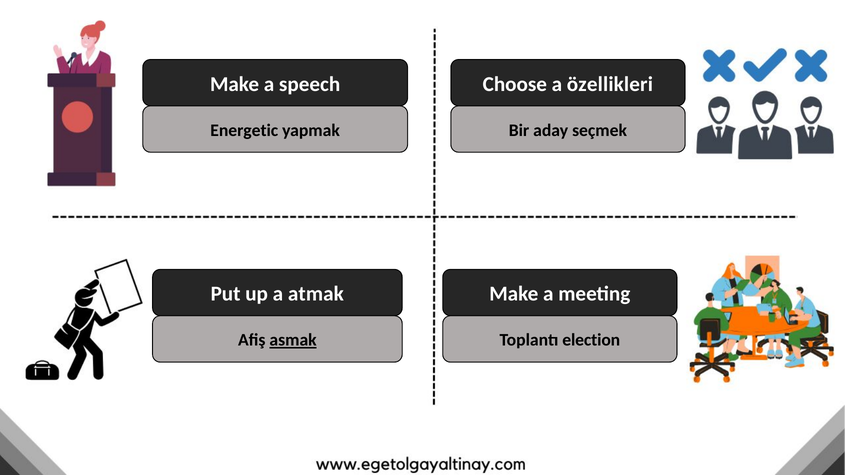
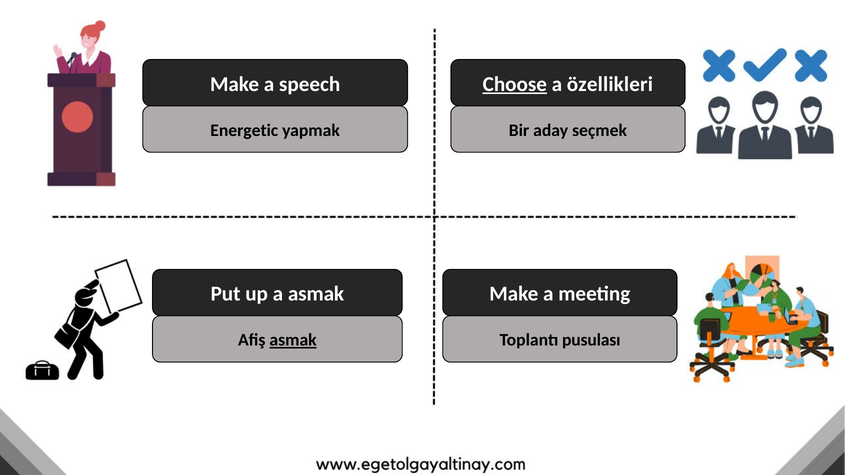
Choose underline: none -> present
a atmak: atmak -> asmak
election: election -> pusulası
